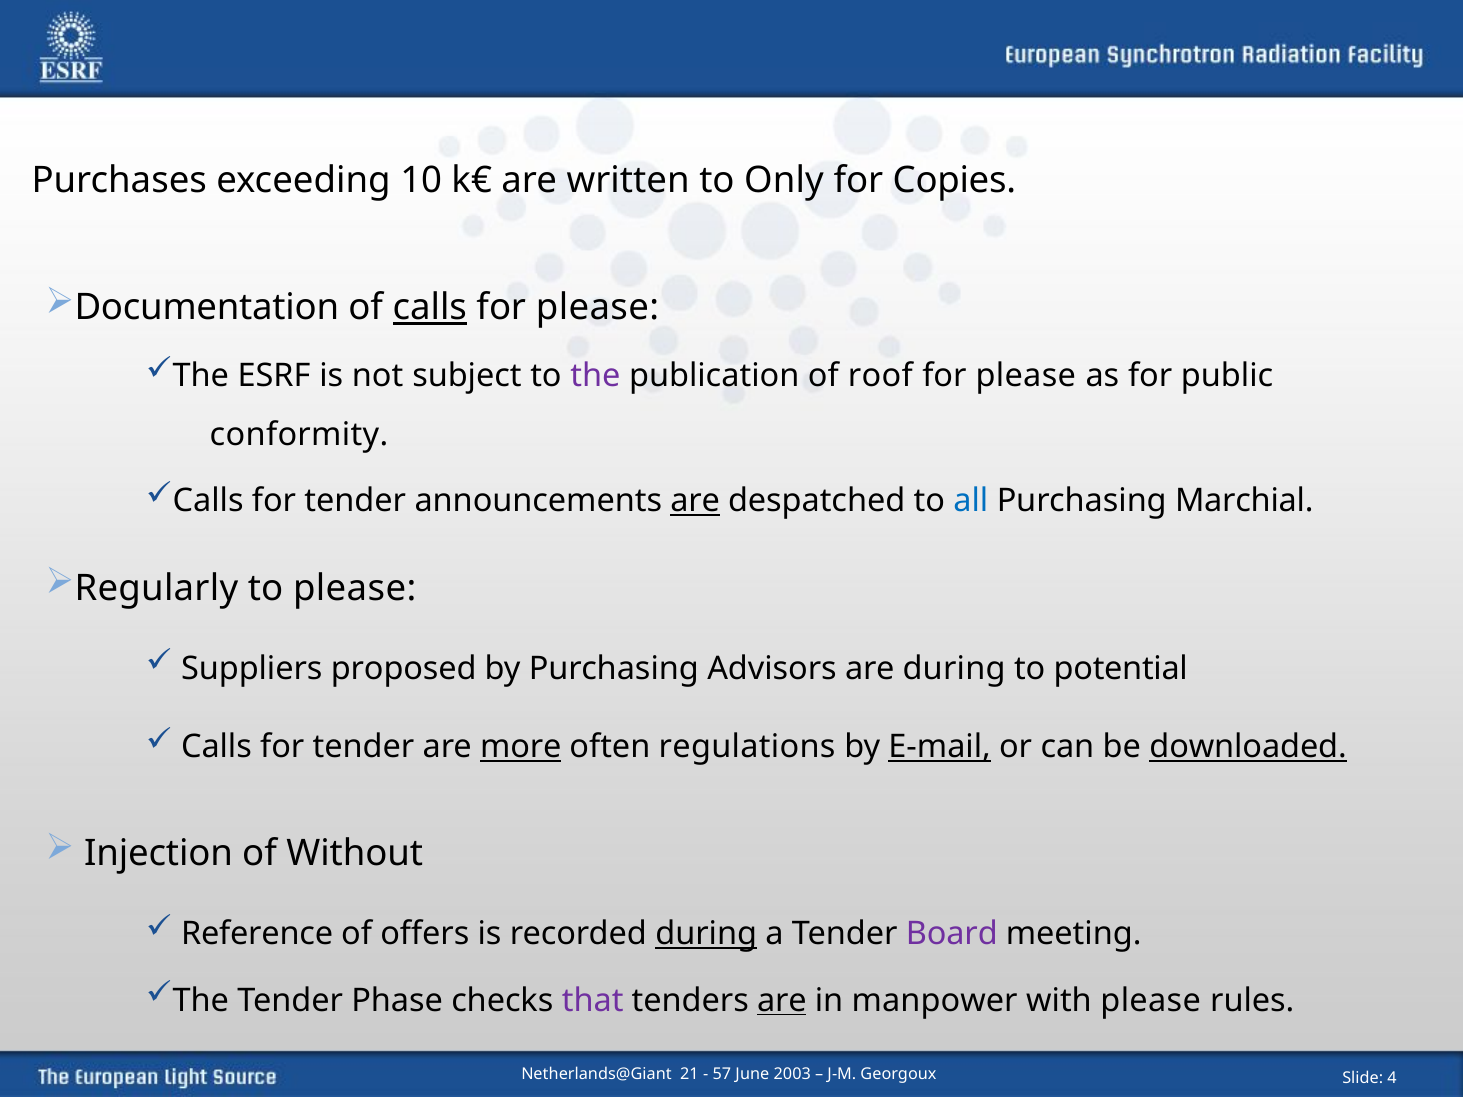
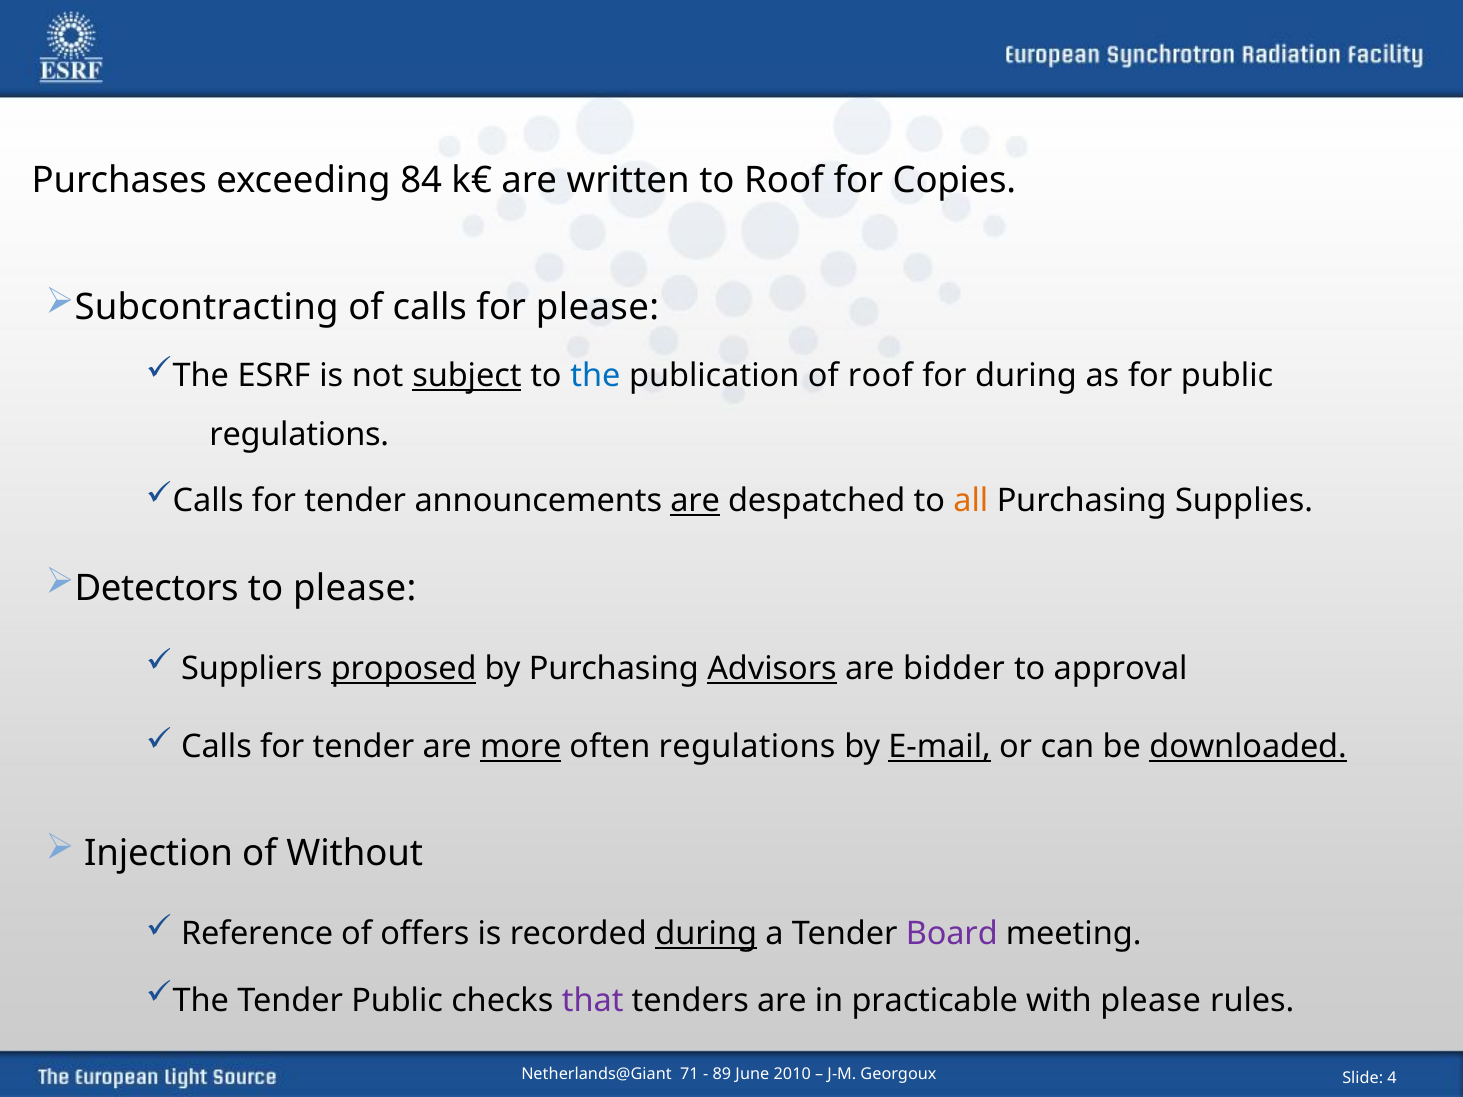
10: 10 -> 84
to Only: Only -> Roof
Documentation: Documentation -> Subcontracting
calls at (430, 308) underline: present -> none
subject underline: none -> present
the at (595, 376) colour: purple -> blue
please at (1026, 376): please -> during
conformity at (299, 435): conformity -> regulations
all colour: blue -> orange
Marchial: Marchial -> Supplies
Regularly: Regularly -> Detectors
proposed underline: none -> present
Advisors underline: none -> present
are during: during -> bidder
potential: potential -> approval
Tender Phase: Phase -> Public
are at (782, 1001) underline: present -> none
manpower: manpower -> practicable
21: 21 -> 71
57: 57 -> 89
2003: 2003 -> 2010
